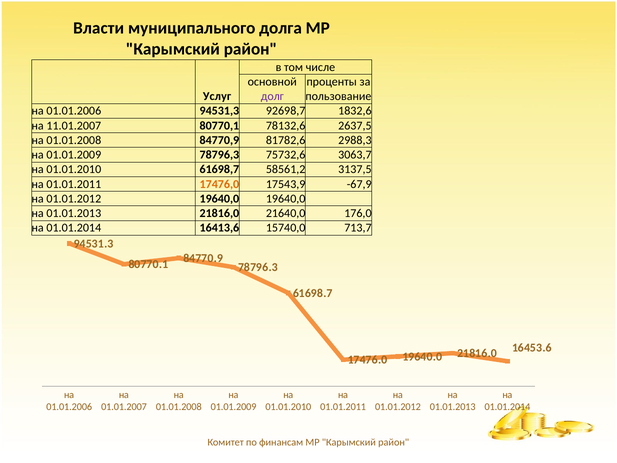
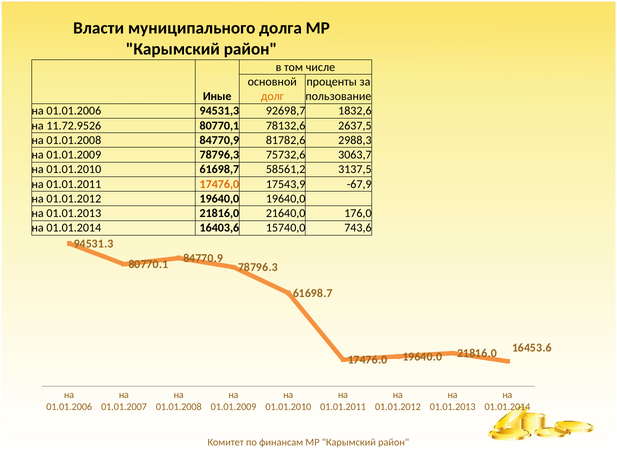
Услуг: Услуг -> Иные
долг colour: purple -> orange
11.01.2007: 11.01.2007 -> 11.72.9526
16413,6: 16413,6 -> 16403,6
713,7: 713,7 -> 743,6
